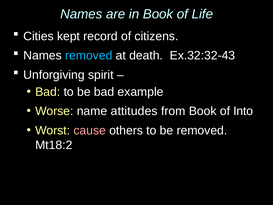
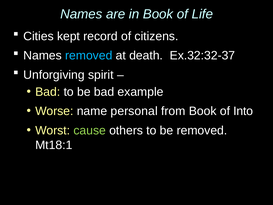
Ex.32:32-43: Ex.32:32-43 -> Ex.32:32-37
attitudes: attitudes -> personal
cause colour: pink -> light green
Mt18:2: Mt18:2 -> Mt18:1
